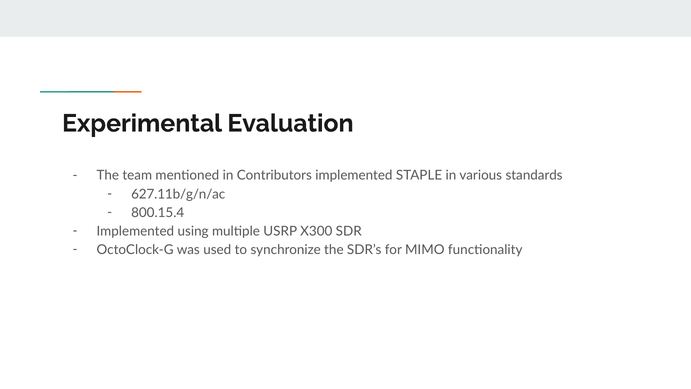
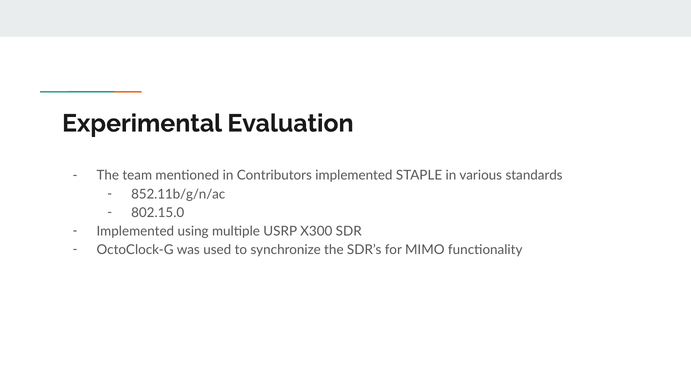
627.11b/g/n/ac: 627.11b/g/n/ac -> 852.11b/g/n/ac
800.15.4: 800.15.4 -> 802.15.0
